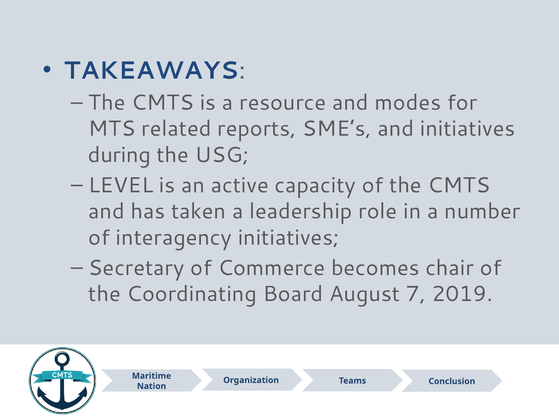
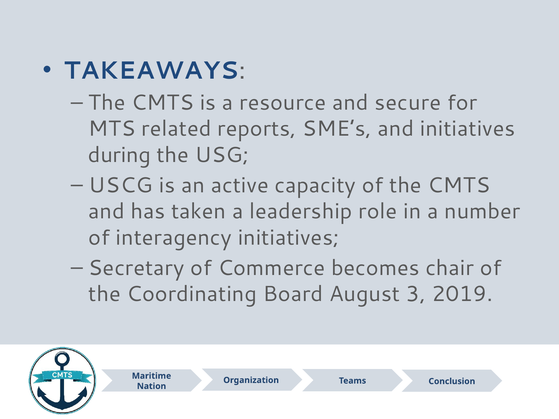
modes: modes -> secure
LEVEL: LEVEL -> USCG
7: 7 -> 3
